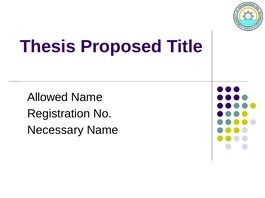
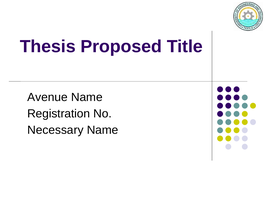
Allowed: Allowed -> Avenue
